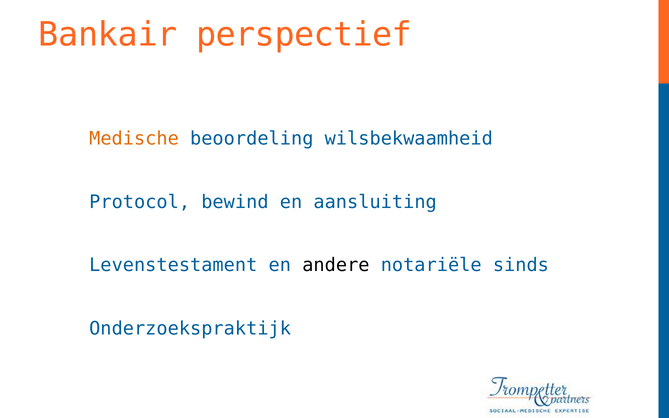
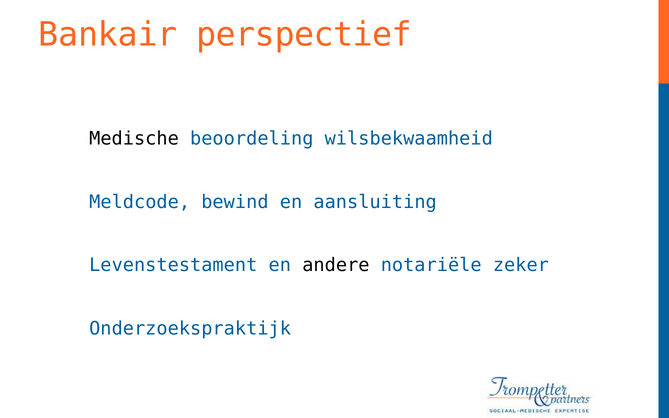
Medische colour: orange -> black
Protocol: Protocol -> Meldcode
sinds: sinds -> zeker
